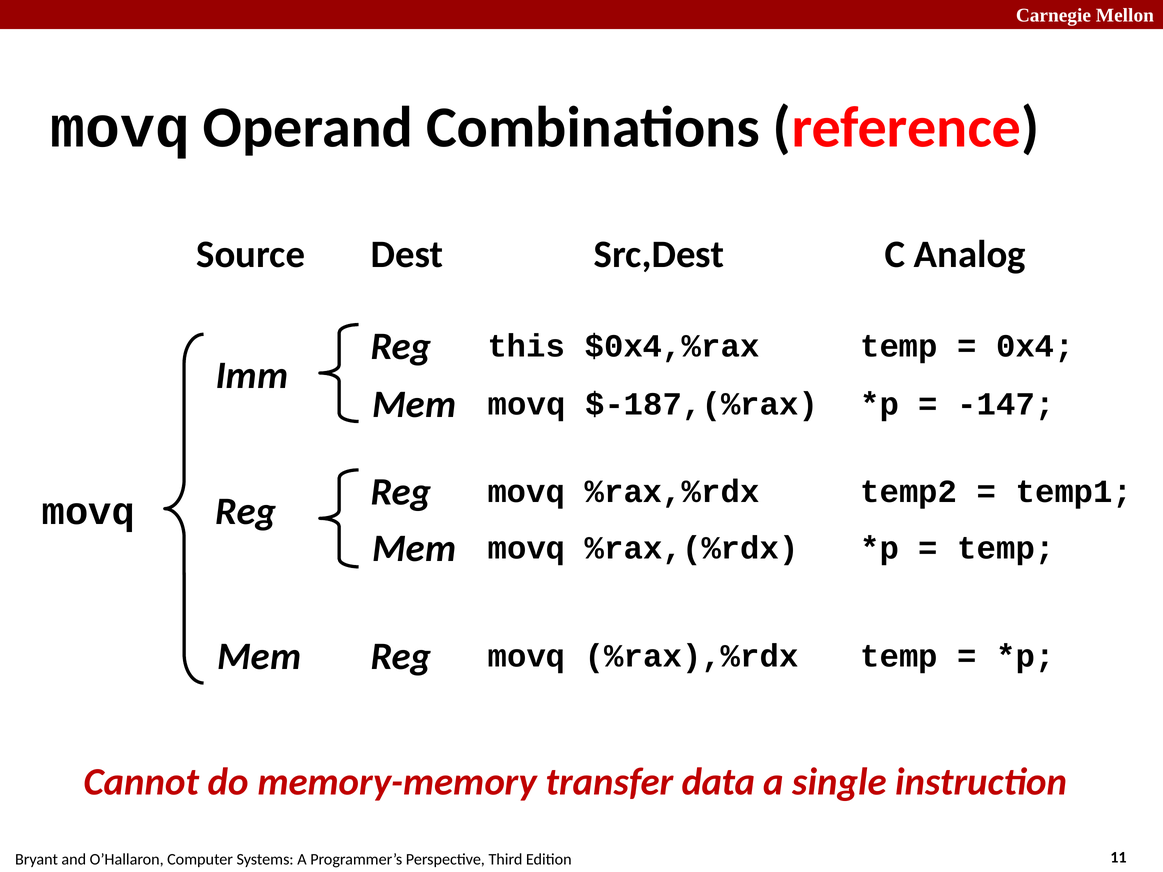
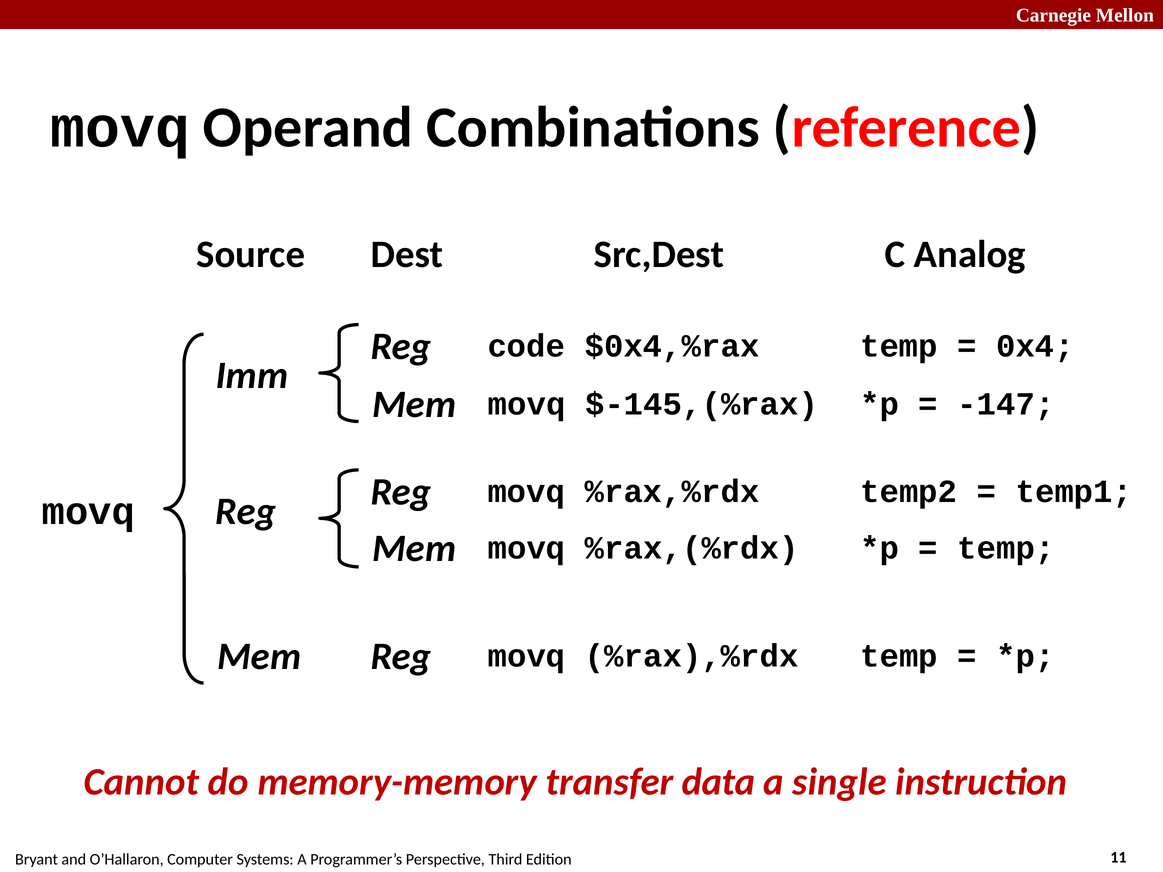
this: this -> code
$-187,(%rax: $-187,(%rax -> $-145,(%rax
